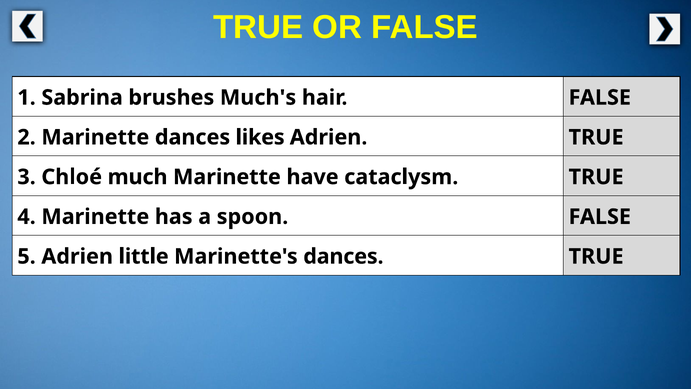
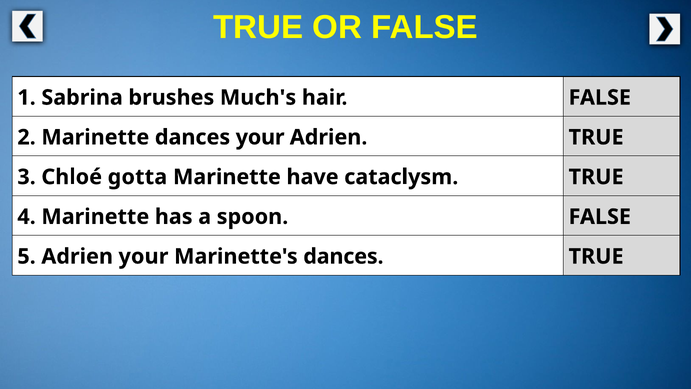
dances likes: likes -> your
much: much -> gotta
Adrien little: little -> your
